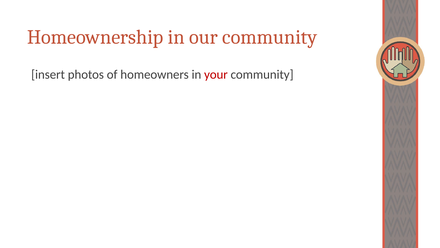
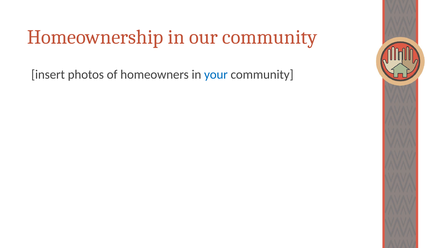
your colour: red -> blue
